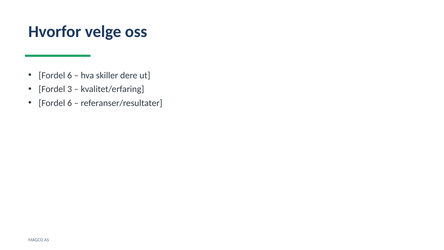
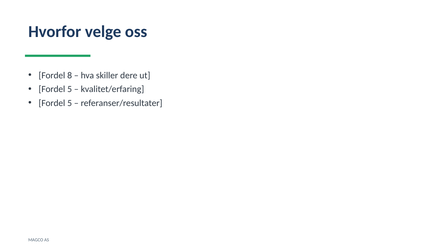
6 at (70, 75): 6 -> 8
3 at (70, 89): 3 -> 5
6 at (70, 103): 6 -> 5
